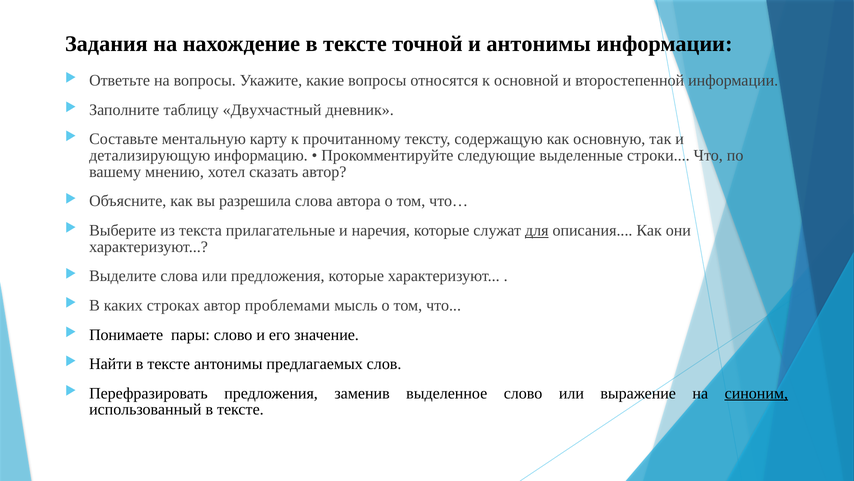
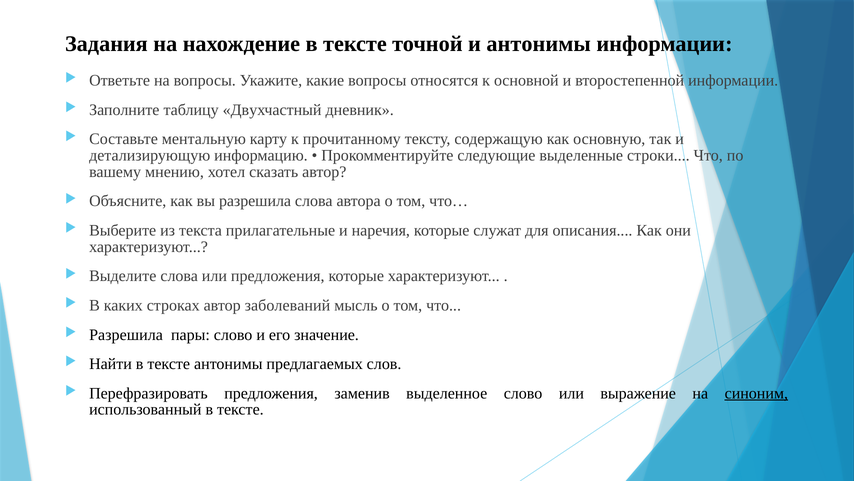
для underline: present -> none
проблемами: проблемами -> заболеваний
Понимаете at (126, 334): Понимаете -> Разрешила
